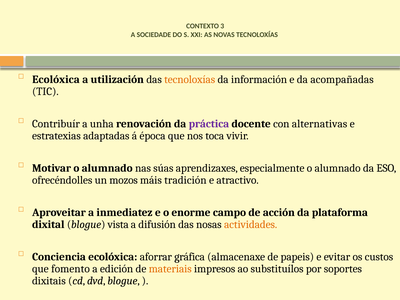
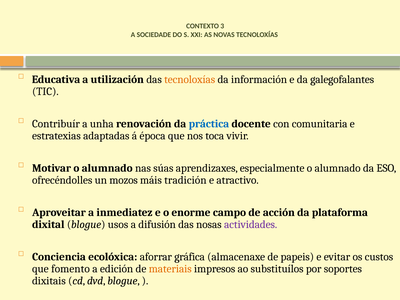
Ecolóxica at (56, 79): Ecolóxica -> Educativa
acompañadas: acompañadas -> galegofalantes
práctica colour: purple -> blue
alternativas: alternativas -> comunitaria
vista: vista -> usos
actividades colour: orange -> purple
